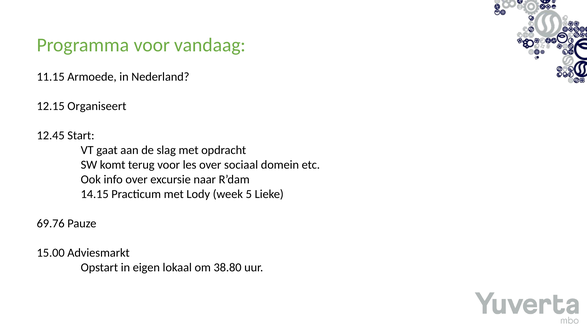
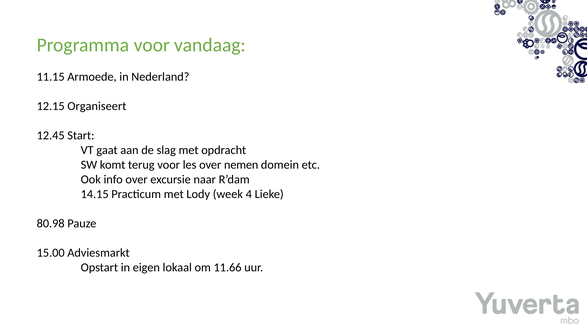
sociaal: sociaal -> nemen
5: 5 -> 4
69.76: 69.76 -> 80.98
38.80: 38.80 -> 11.66
